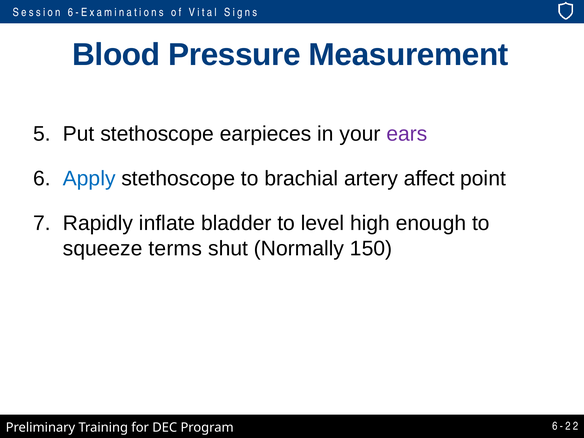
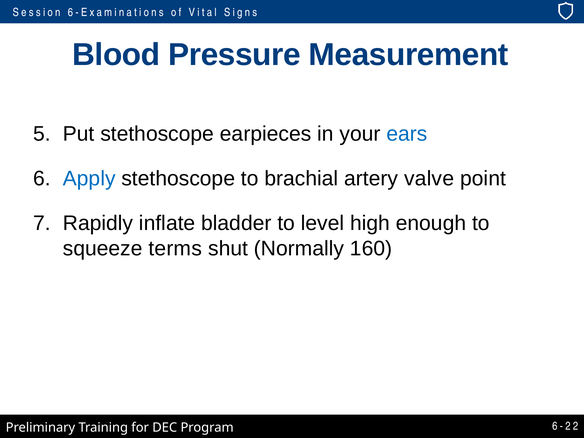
ears colour: purple -> blue
affect: affect -> valve
150: 150 -> 160
